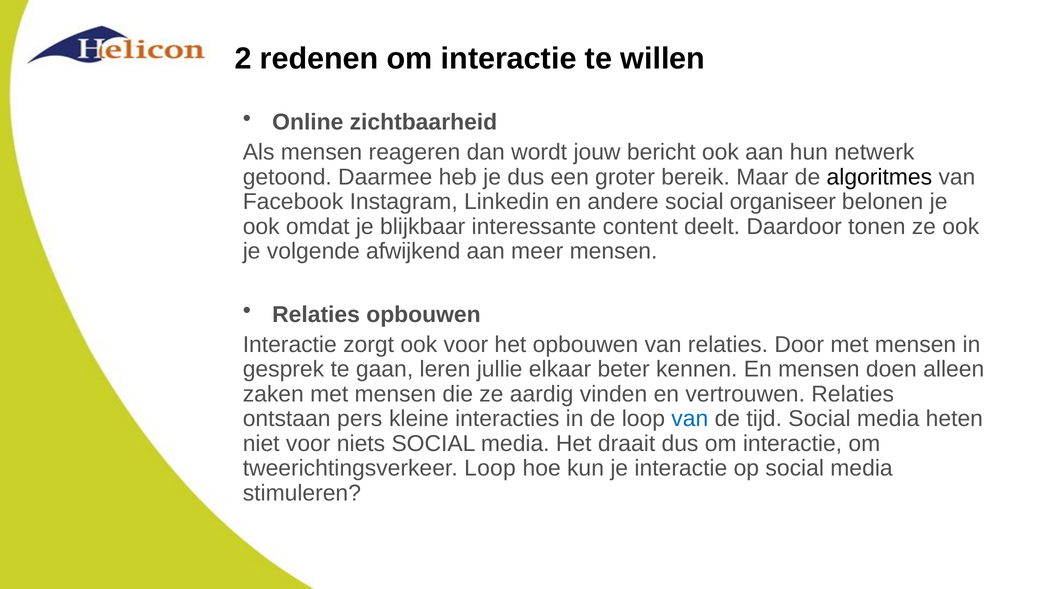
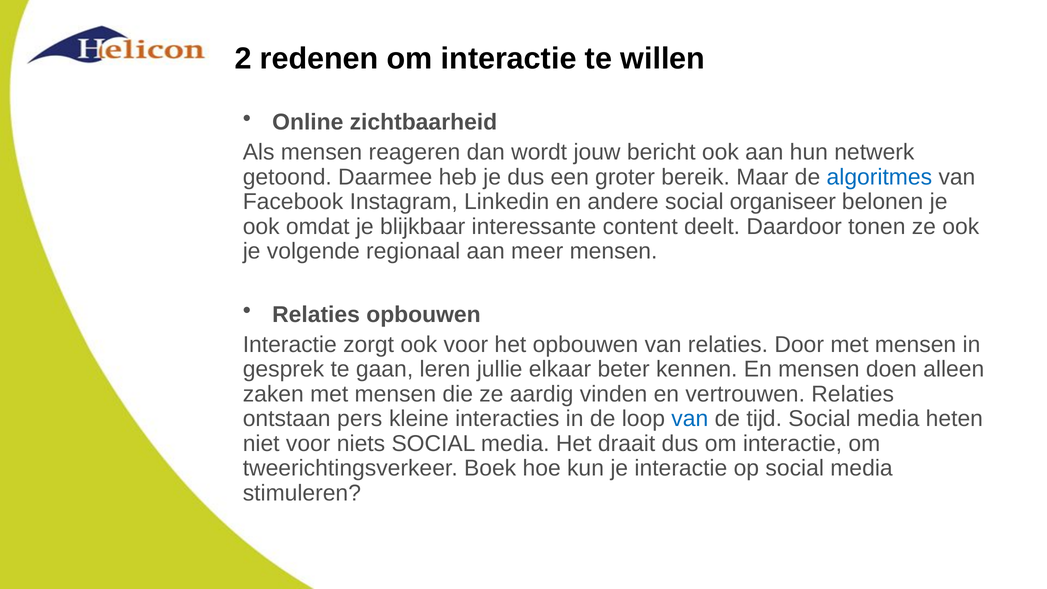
algoritmes colour: black -> blue
afwijkend: afwijkend -> regionaal
tweerichtingsverkeer Loop: Loop -> Boek
